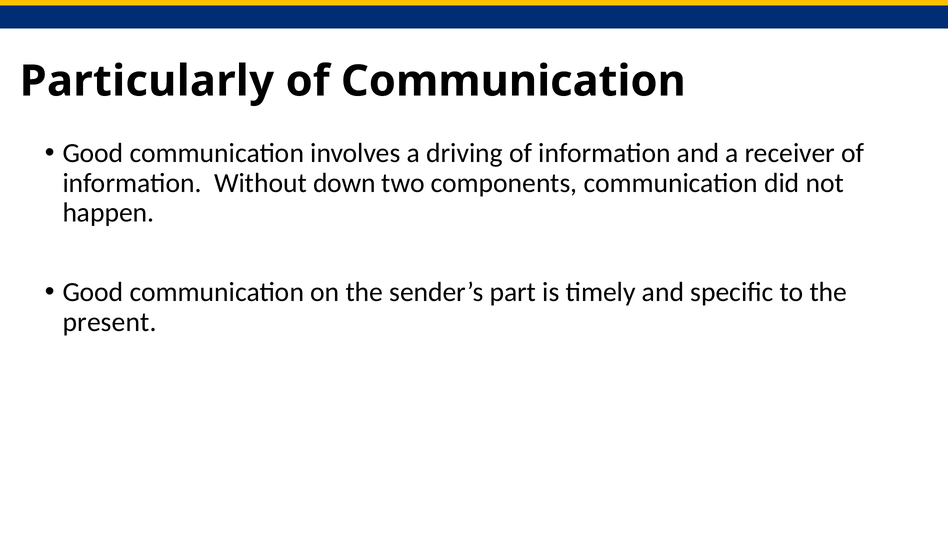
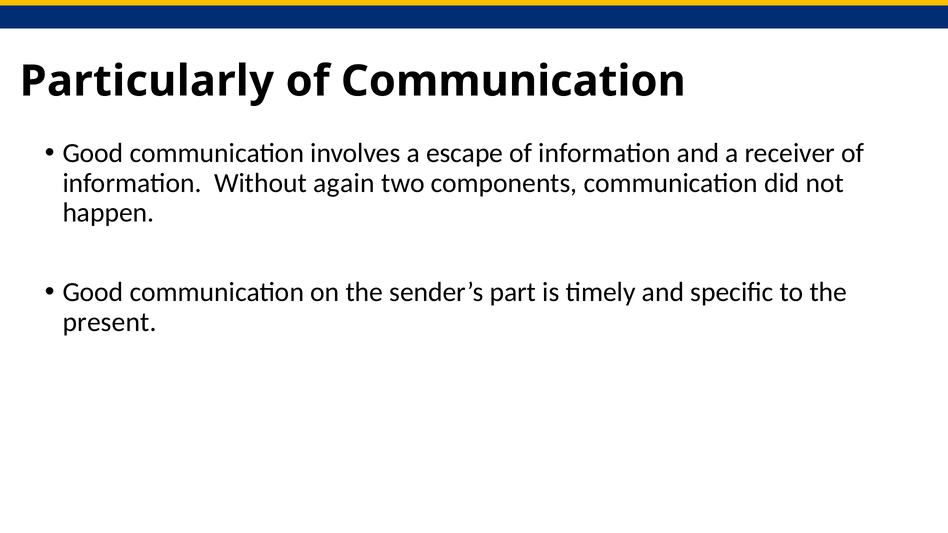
driving: driving -> escape
down: down -> again
